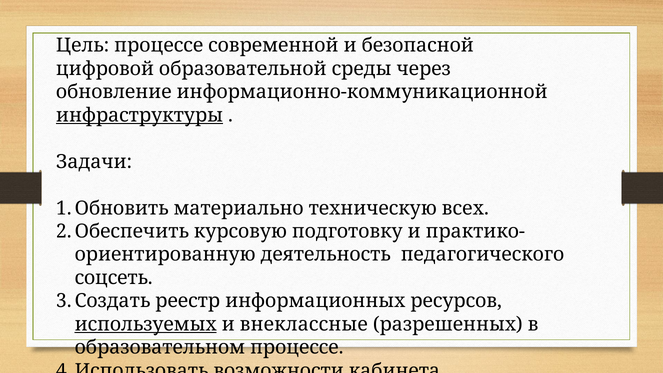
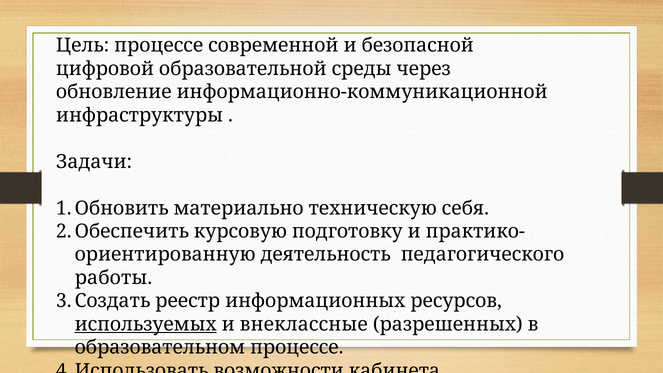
инфраструктуры underline: present -> none
всех: всех -> себя
соцсеть: соцсеть -> работы
